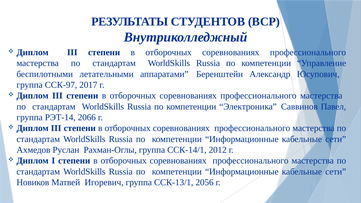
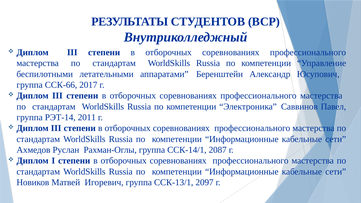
ССК-97: ССК-97 -> ССК-66
2066: 2066 -> 2011
2012: 2012 -> 2087
2056: 2056 -> 2097
